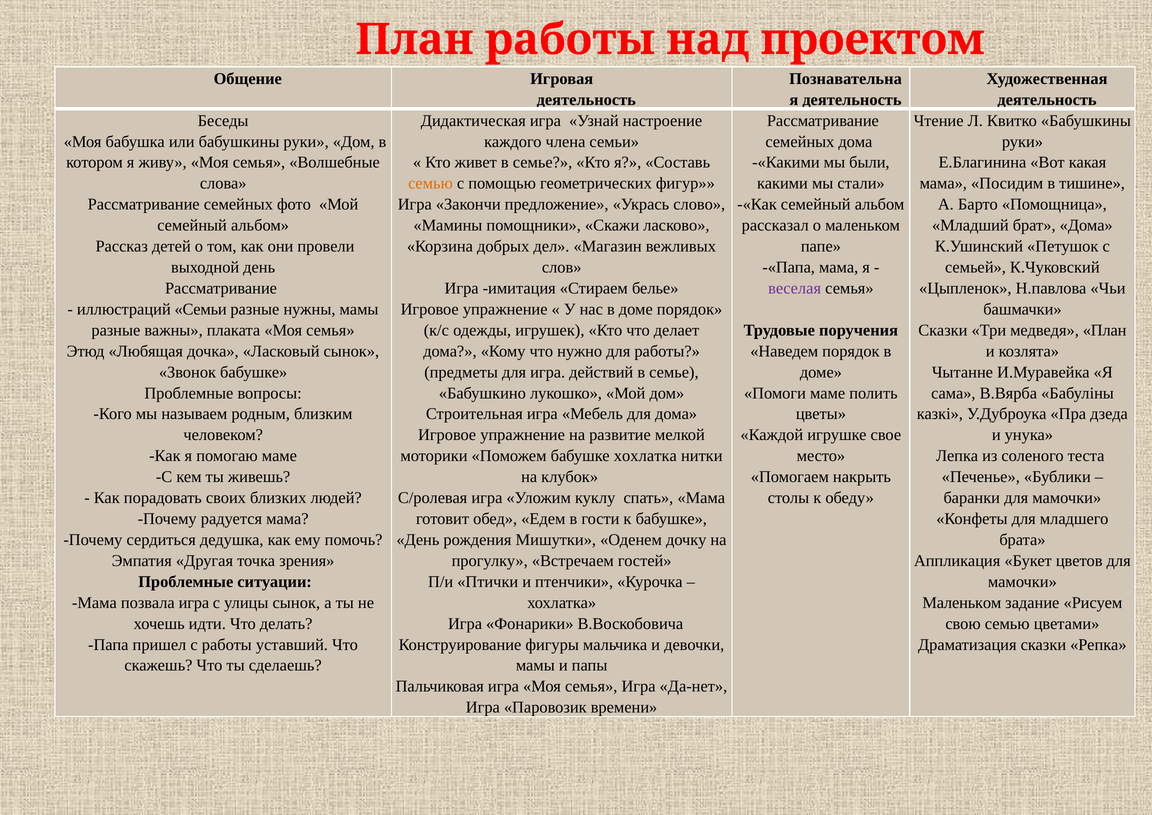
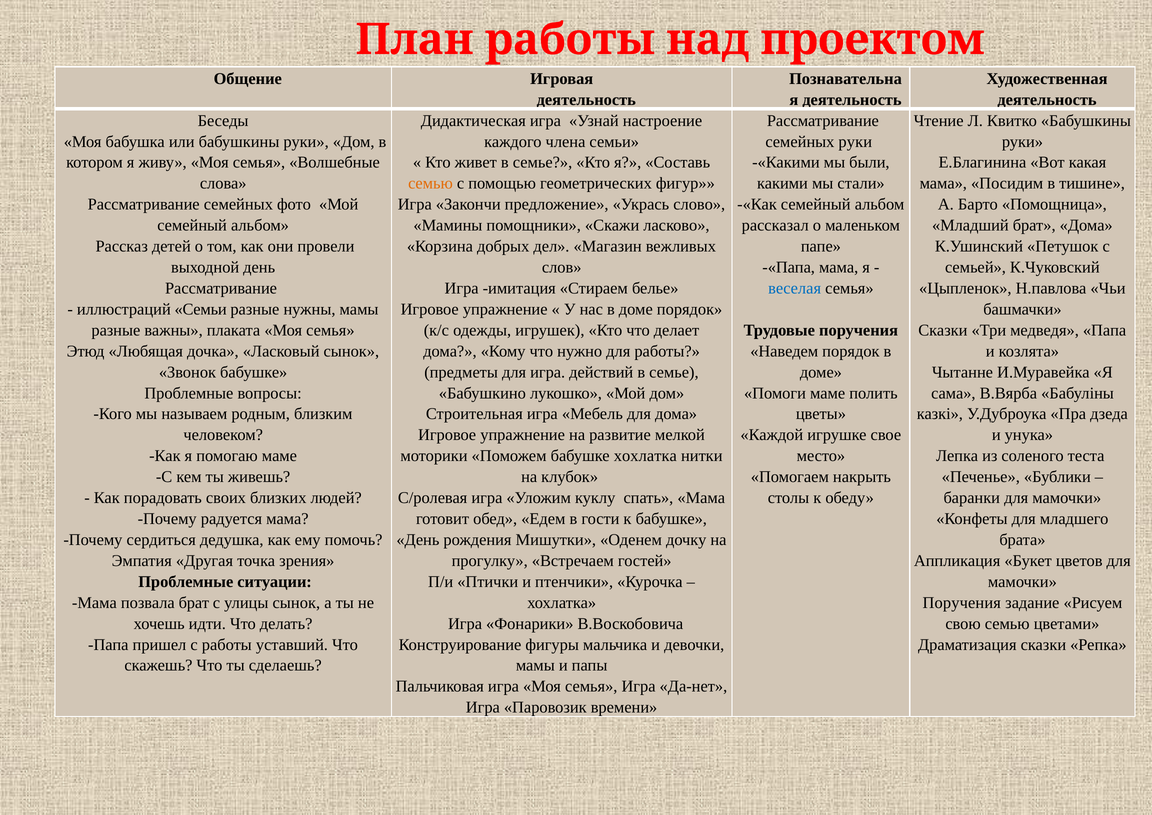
семейных дома: дома -> руки
веселая colour: purple -> blue
медведя План: План -> Папа
позвала игра: игра -> брат
Маленьком at (962, 602): Маленьком -> Поручения
